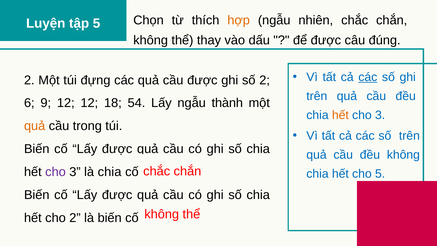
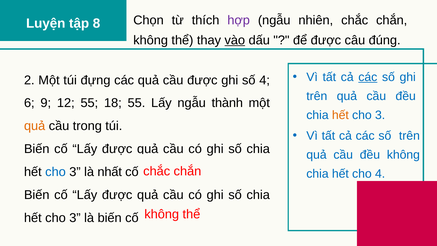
tập 5: 5 -> 8
hợp colour: orange -> purple
vào underline: none -> present
số 2: 2 -> 4
12 12: 12 -> 55
18 54: 54 -> 55
cho at (55, 172) colour: purple -> blue
là chia: chia -> nhất
cho 5: 5 -> 4
2 at (75, 218): 2 -> 3
